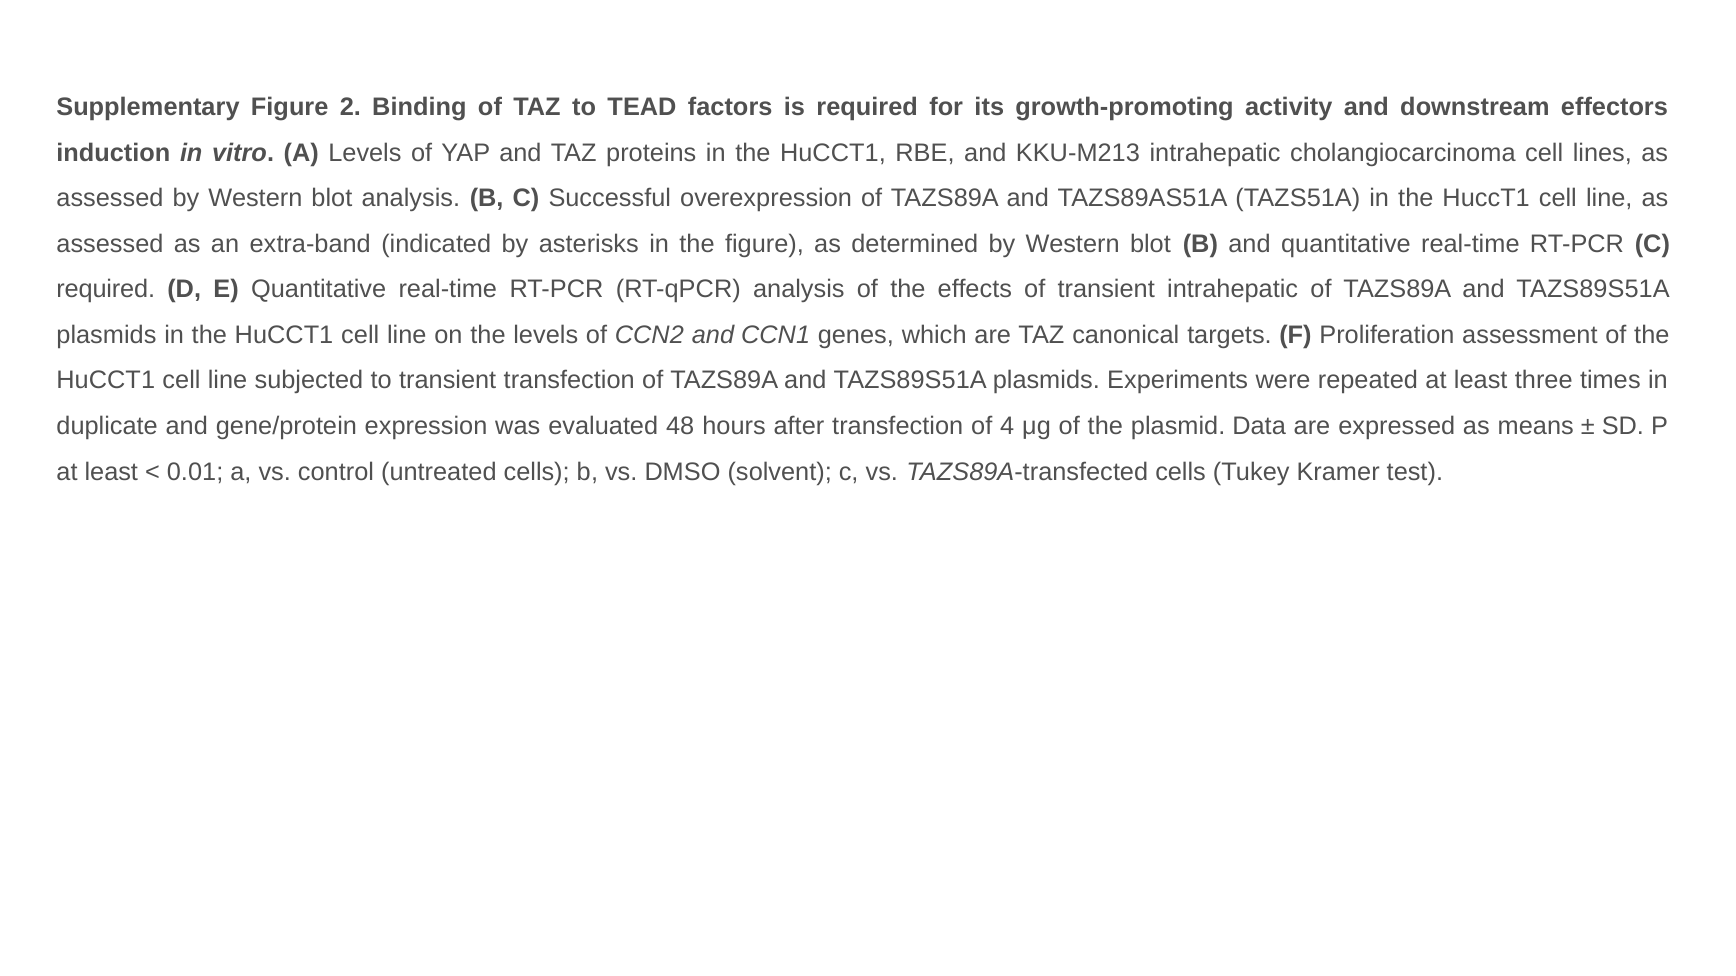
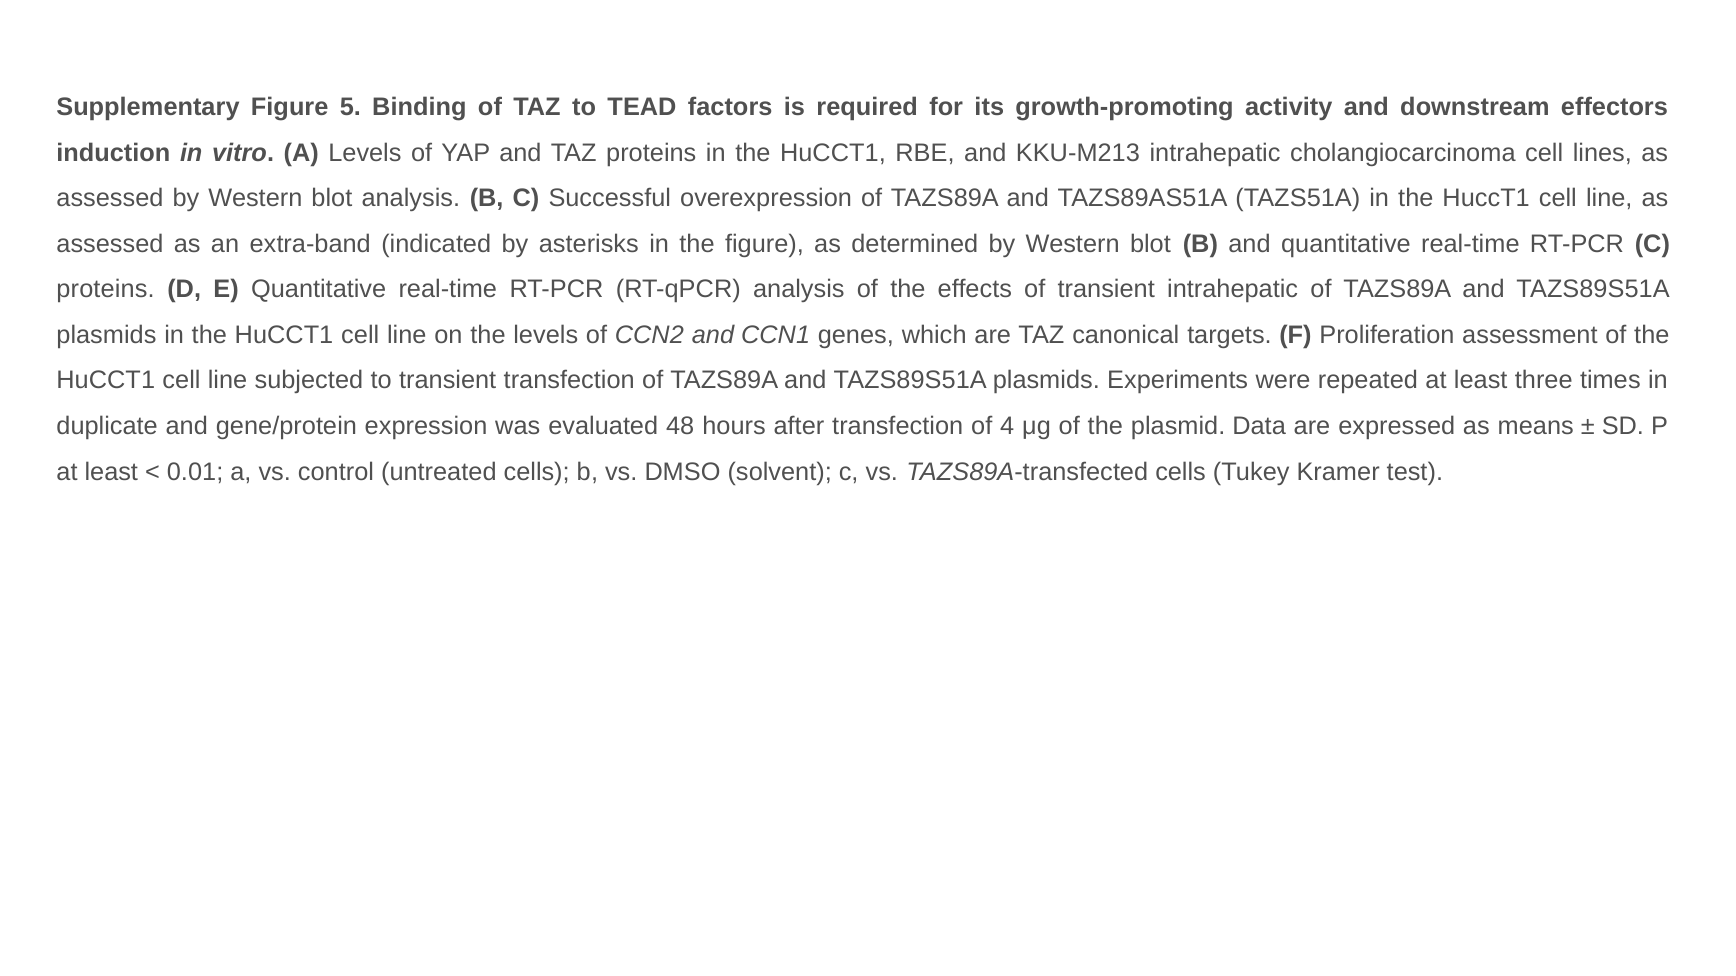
2: 2 -> 5
required at (106, 290): required -> proteins
